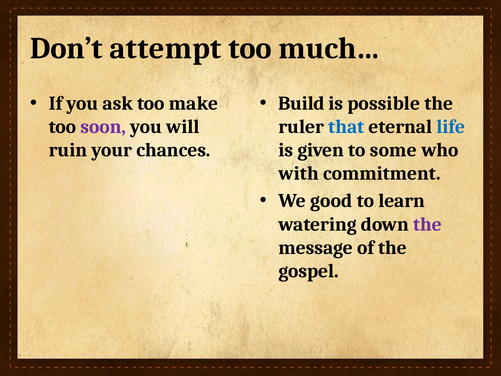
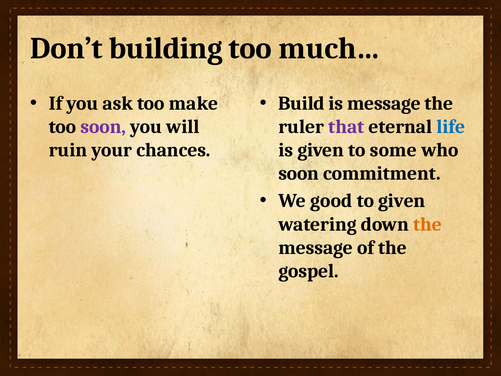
attempt: attempt -> building
is possible: possible -> message
that colour: blue -> purple
with at (299, 173): with -> soon
to learn: learn -> given
the at (428, 224) colour: purple -> orange
